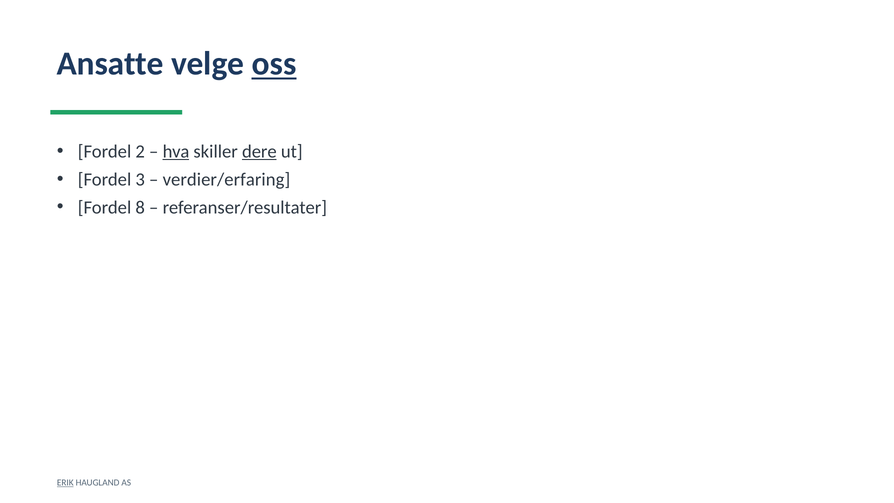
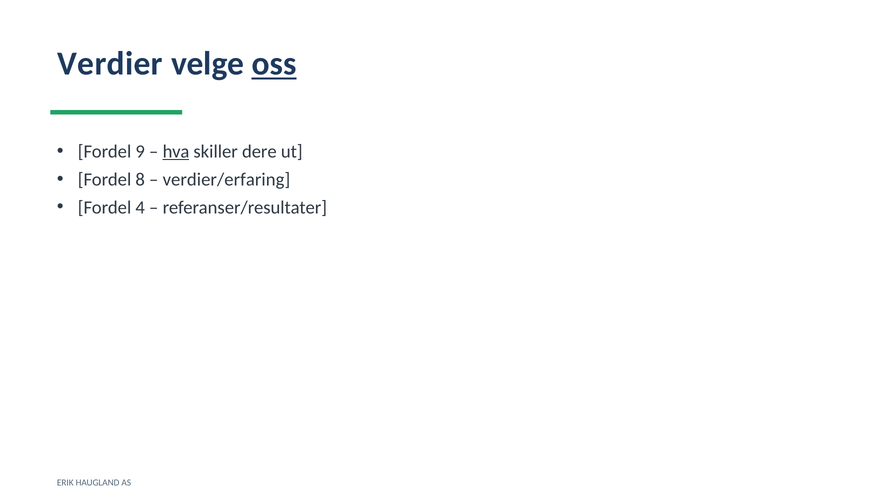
Ansatte: Ansatte -> Verdier
2: 2 -> 9
dere underline: present -> none
3: 3 -> 8
8: 8 -> 4
ERIK underline: present -> none
